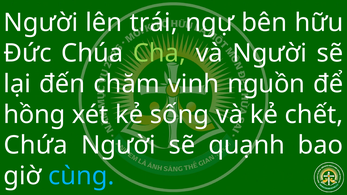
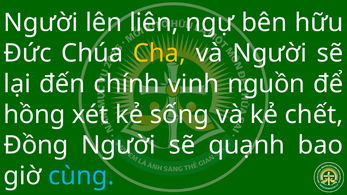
trái: trái -> liên
Cha colour: light green -> yellow
chăm: chăm -> chính
Chứa: Chứa -> Đồng
